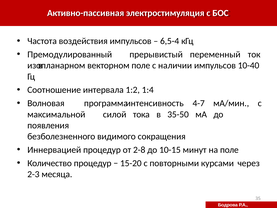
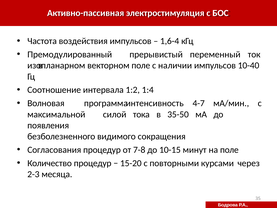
6,5-4: 6,5-4 -> 1,6-4
Иннервацией: Иннервацией -> Согласования
2-8: 2-8 -> 7-8
